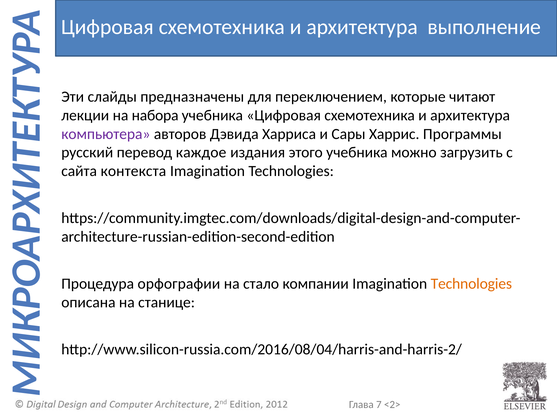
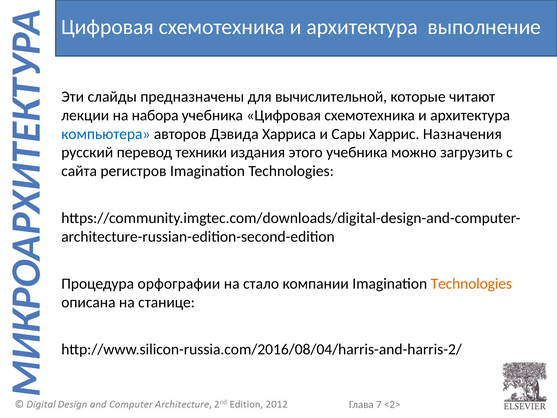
переключением: переключением -> вычислительной
компьютера colour: purple -> blue
Программы: Программы -> Назначения
каждое: каждое -> техники
контекста: контекста -> регистров
